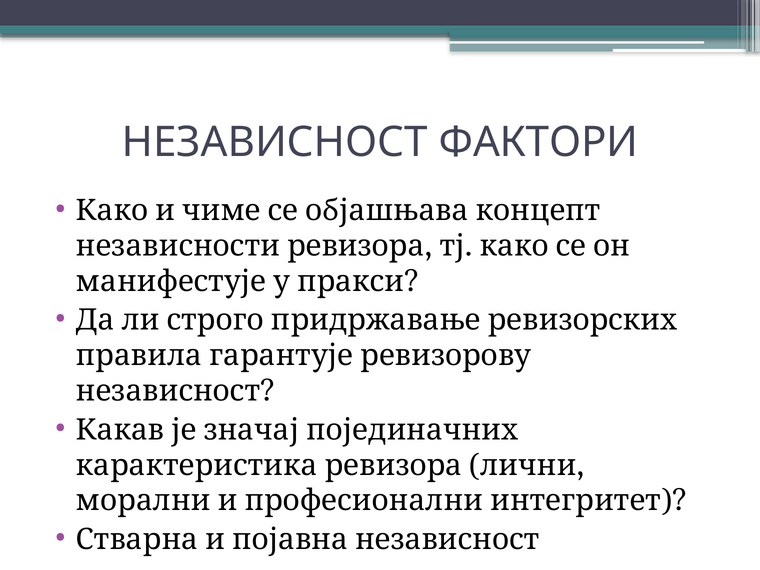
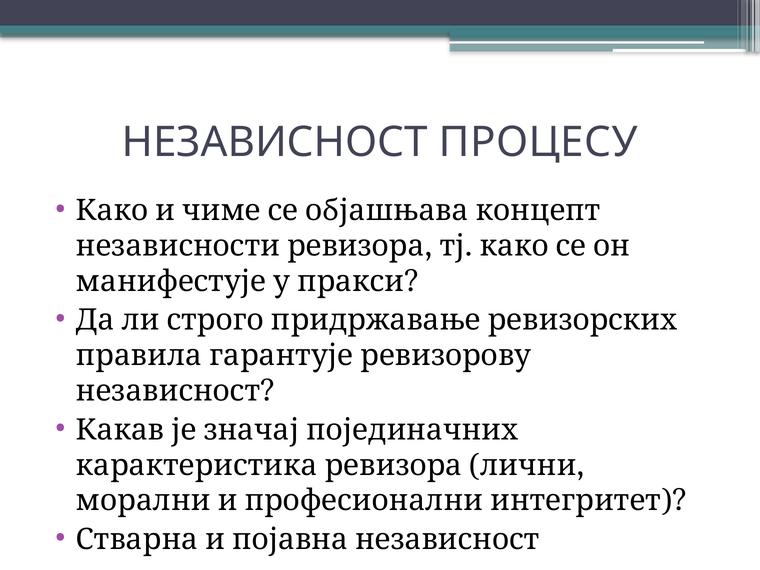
ФАКТОРИ: ФАКТОРИ -> ПРОЦЕСУ
